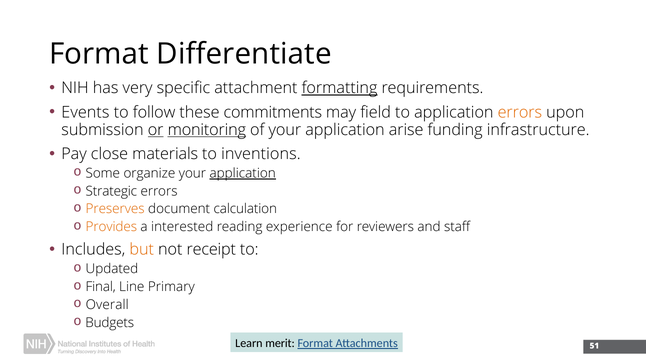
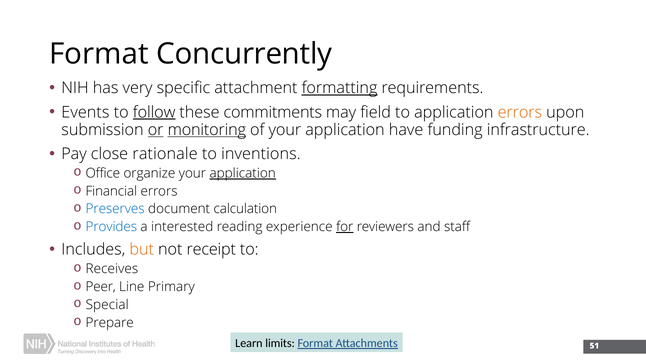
Differentiate: Differentiate -> Concurrently
follow underline: none -> present
arise: arise -> have
materials: materials -> rationale
Some: Some -> Office
Strategic: Strategic -> Financial
Preserves colour: orange -> blue
Provides colour: orange -> blue
for underline: none -> present
Updated: Updated -> Receives
Final: Final -> Peer
Overall: Overall -> Special
Budgets: Budgets -> Prepare
merit: merit -> limits
